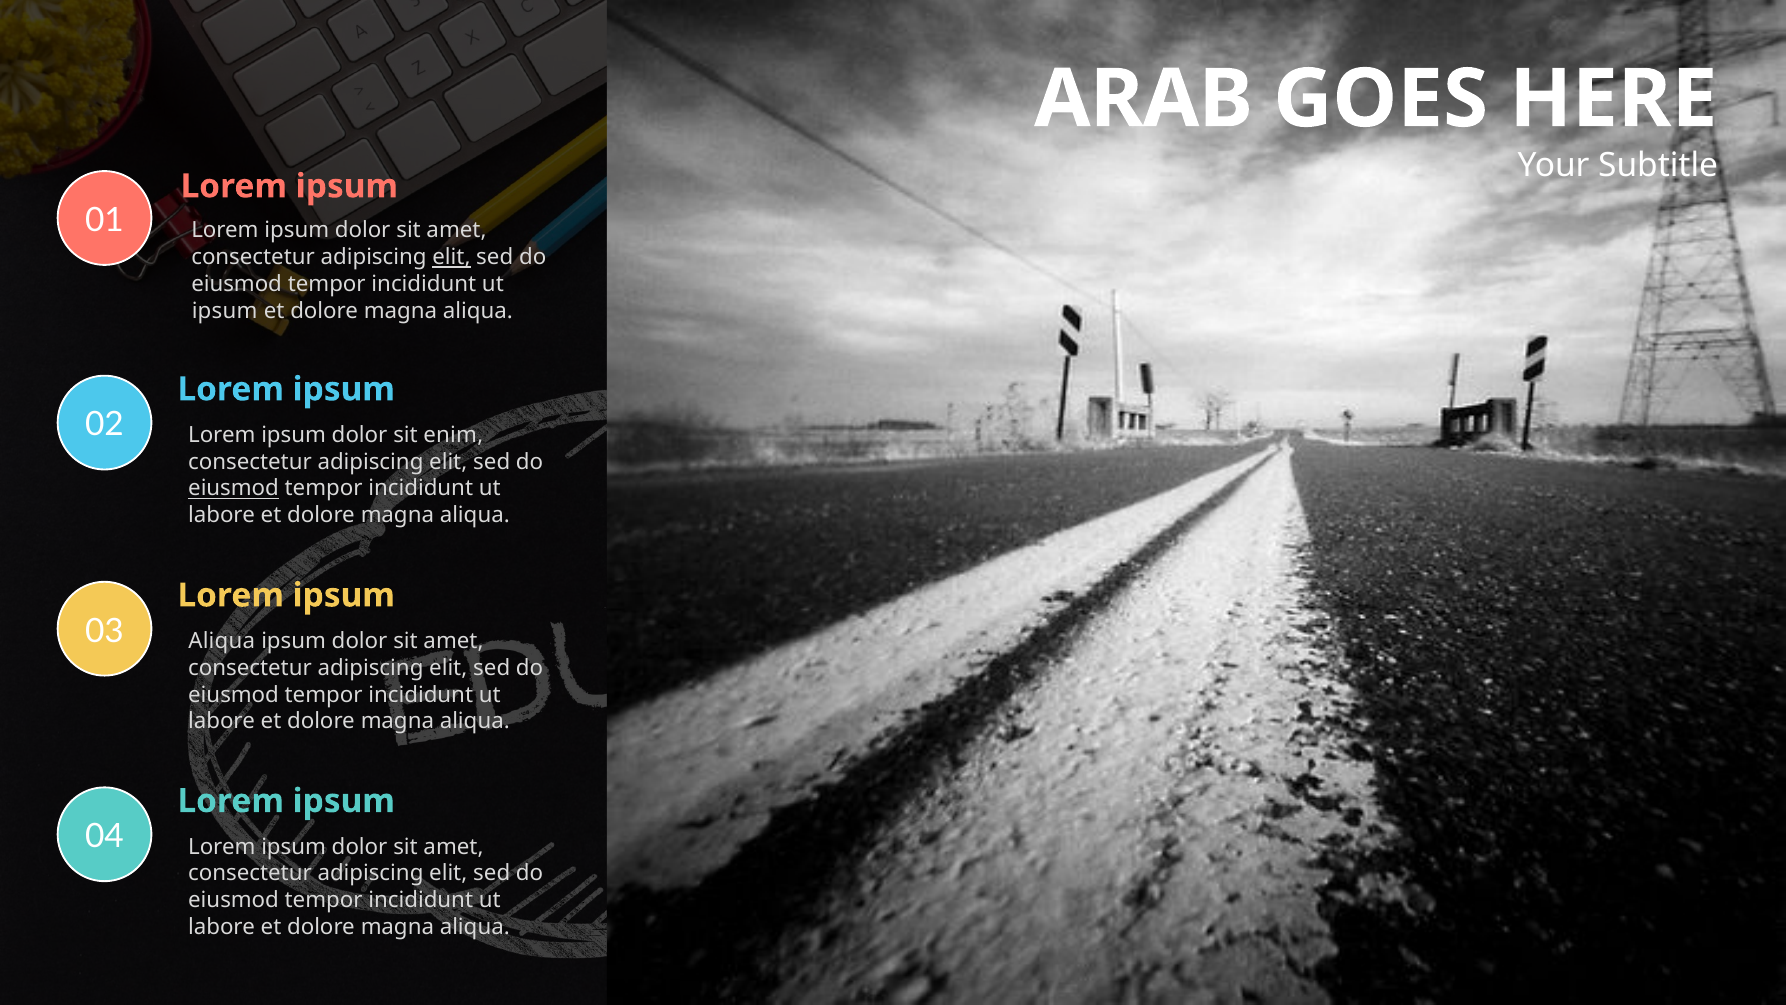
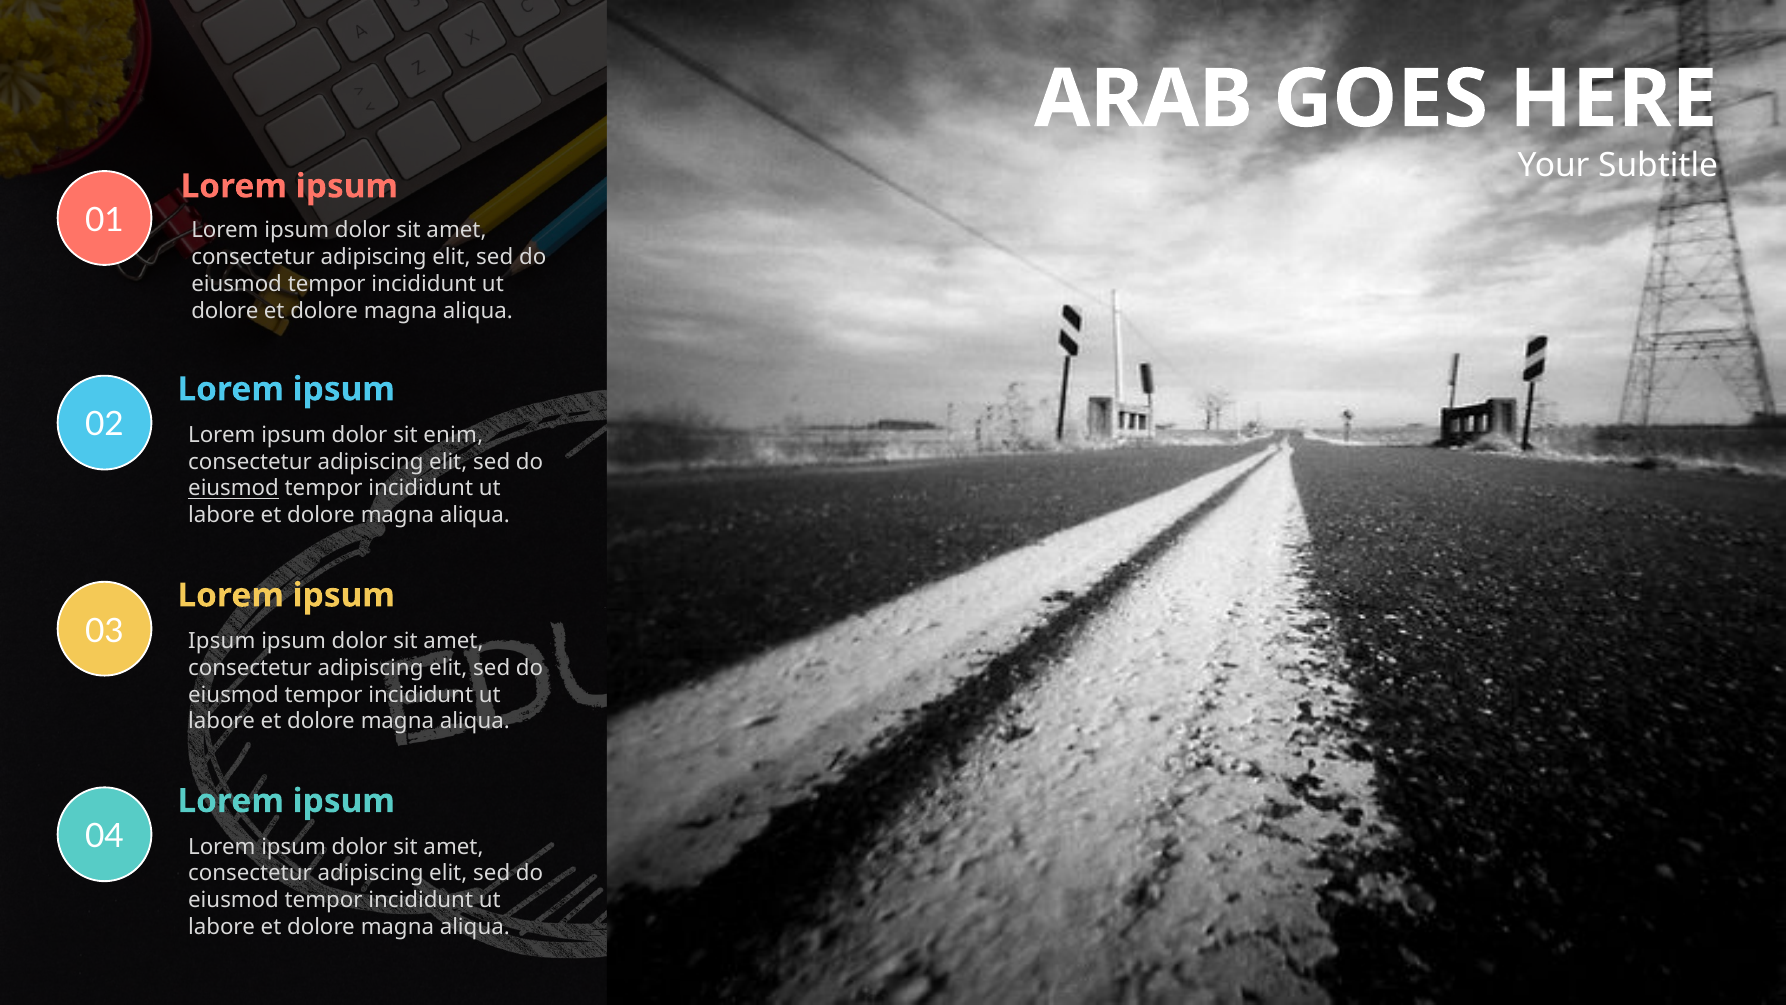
elit at (451, 257) underline: present -> none
ipsum at (225, 311): ipsum -> dolore
Aliqua at (222, 641): Aliqua -> Ipsum
